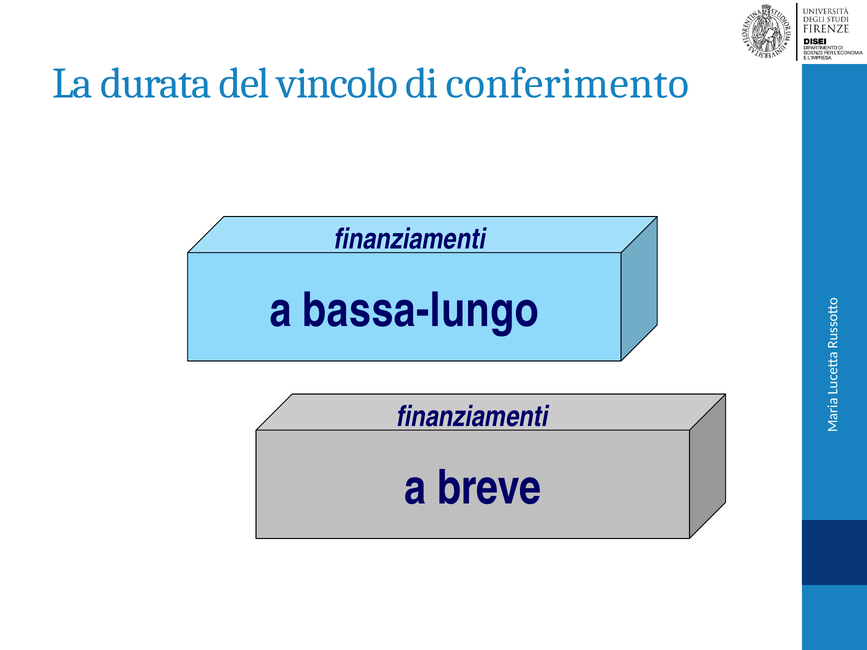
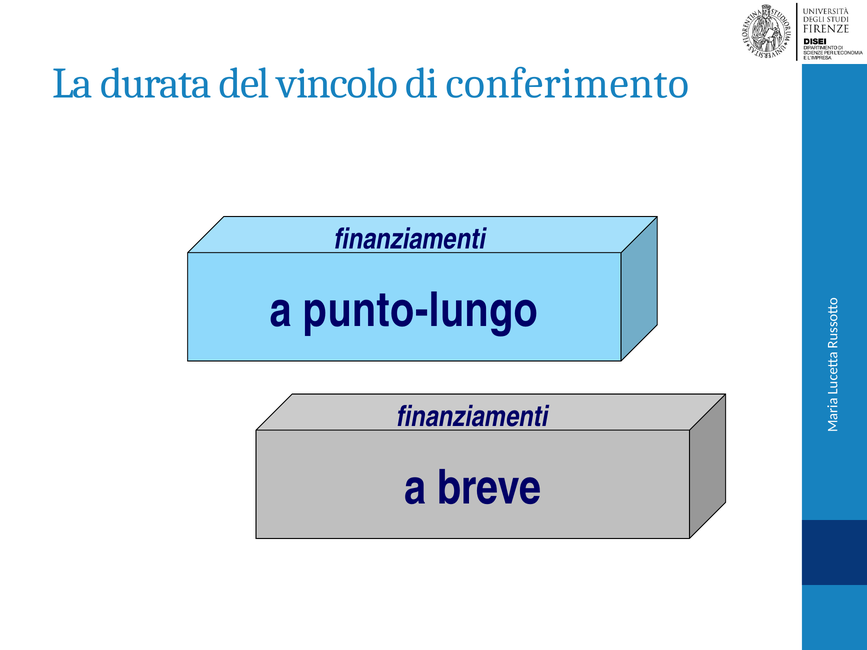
bassa-lungo: bassa-lungo -> punto-lungo
